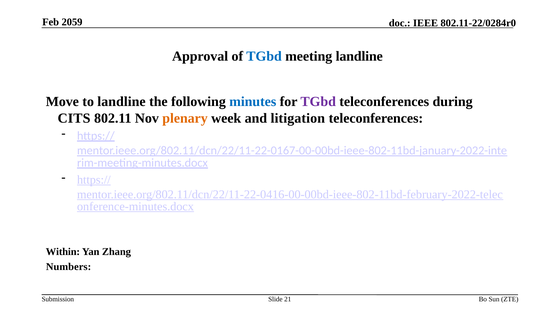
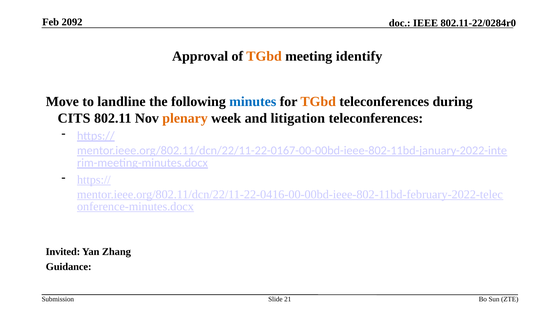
2059: 2059 -> 2092
TGbd at (264, 56) colour: blue -> orange
meeting landline: landline -> identify
TGbd at (318, 102) colour: purple -> orange
Within: Within -> Invited
Numbers: Numbers -> Guidance
